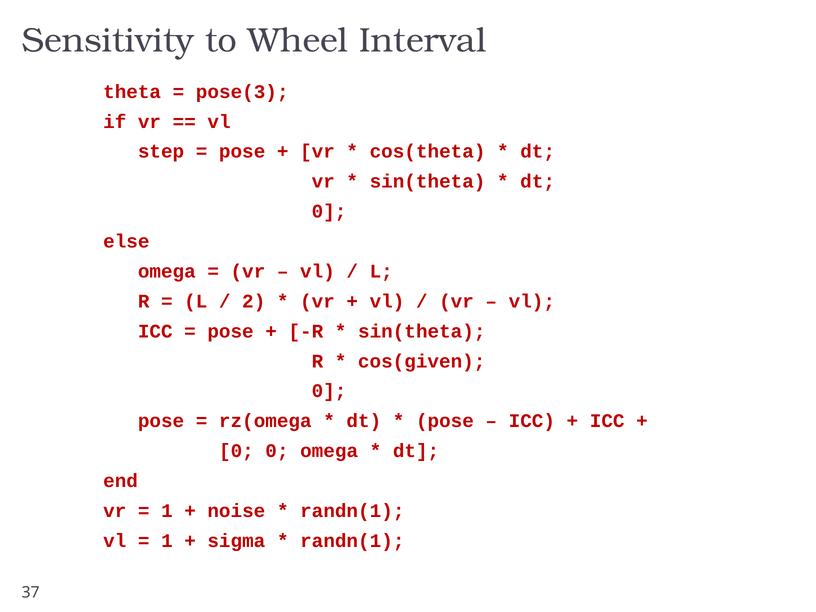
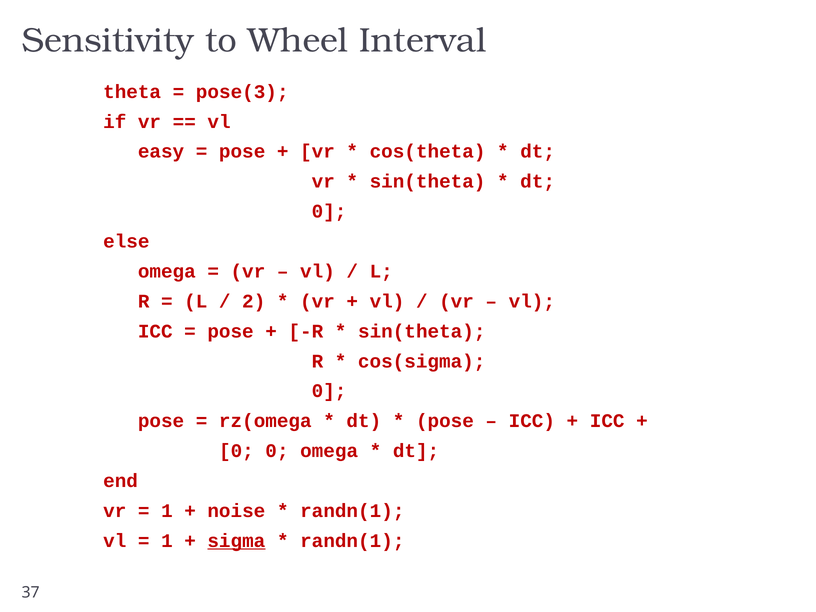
step: step -> easy
cos(given: cos(given -> cos(sigma
sigma underline: none -> present
